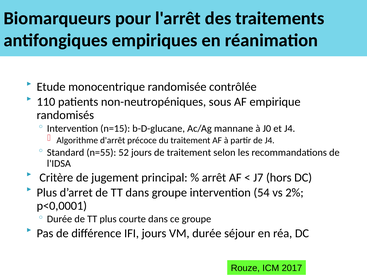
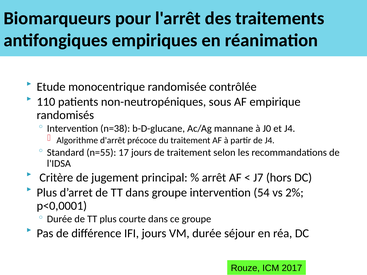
n=15: n=15 -> n=38
52: 52 -> 17
